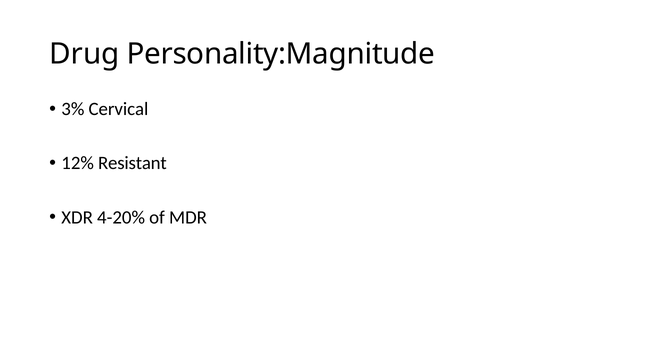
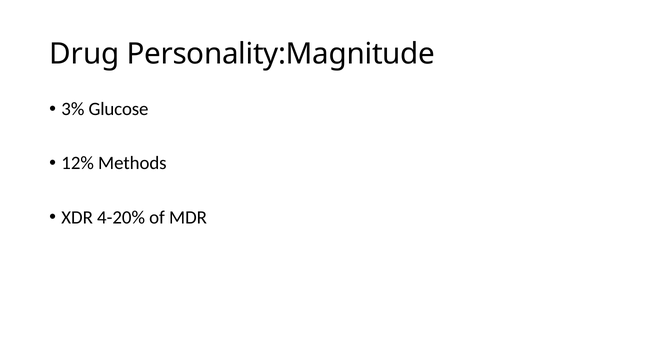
Cervical: Cervical -> Glucose
Resistant: Resistant -> Methods
